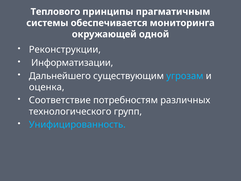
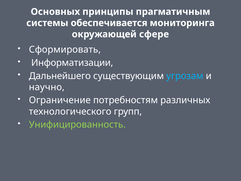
Теплового: Теплового -> Основных
одной: одной -> сфере
Реконструкции: Реконструкции -> Сформировать
оценка: оценка -> научно
Соответствие: Соответствие -> Ограничение
Унифицированность colour: light blue -> light green
